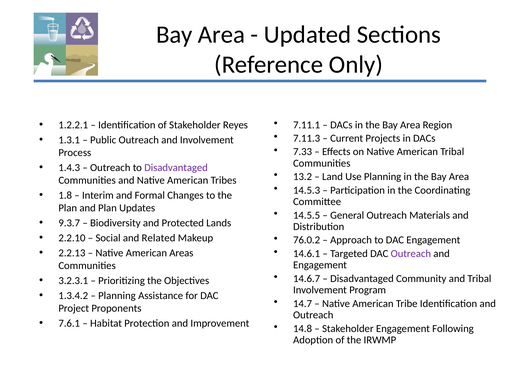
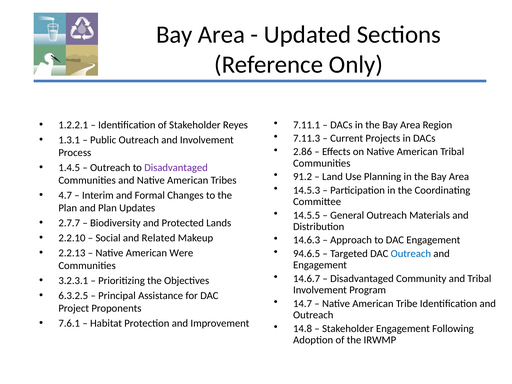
7.33: 7.33 -> 2.86
1.4.3: 1.4.3 -> 1.4.5
13.2: 13.2 -> 91.2
1.8: 1.8 -> 4.7
9.3.7: 9.3.7 -> 2.7.7
76.0.2: 76.0.2 -> 14.6.3
14.6.1: 14.6.1 -> 94.6.5
Outreach at (411, 254) colour: purple -> blue
Areas: Areas -> Were
1.3.4.2: 1.3.4.2 -> 6.3.2.5
Planning at (117, 296): Planning -> Principal
